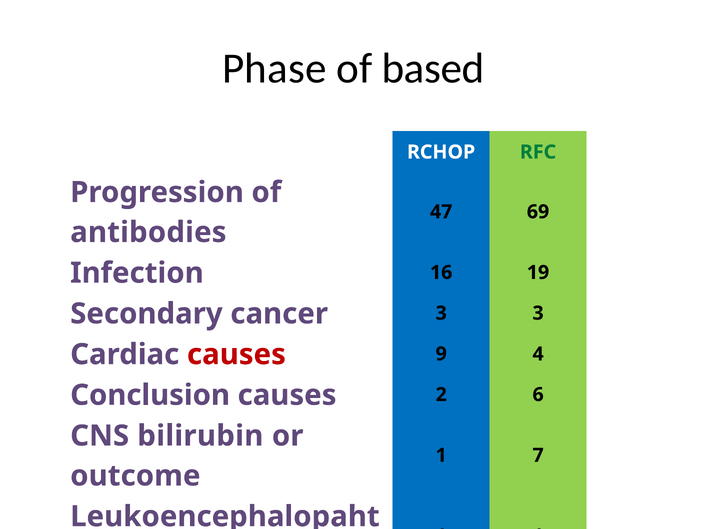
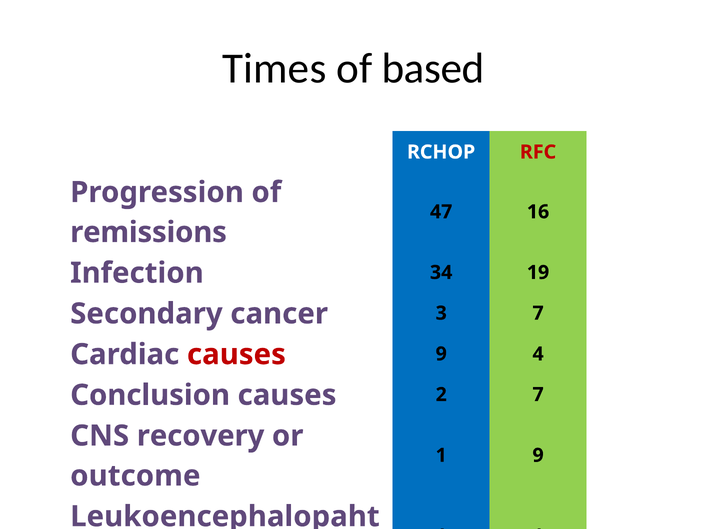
Phase: Phase -> Times
RFC colour: green -> red
69: 69 -> 16
antibodies: antibodies -> remissions
16: 16 -> 34
3 3: 3 -> 7
2 6: 6 -> 7
bilirubin: bilirubin -> recovery
1 7: 7 -> 9
